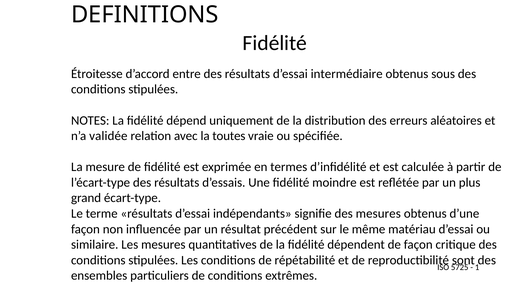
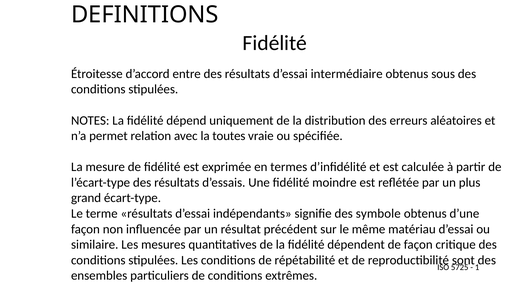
validée: validée -> permet
des mesures: mesures -> symbole
